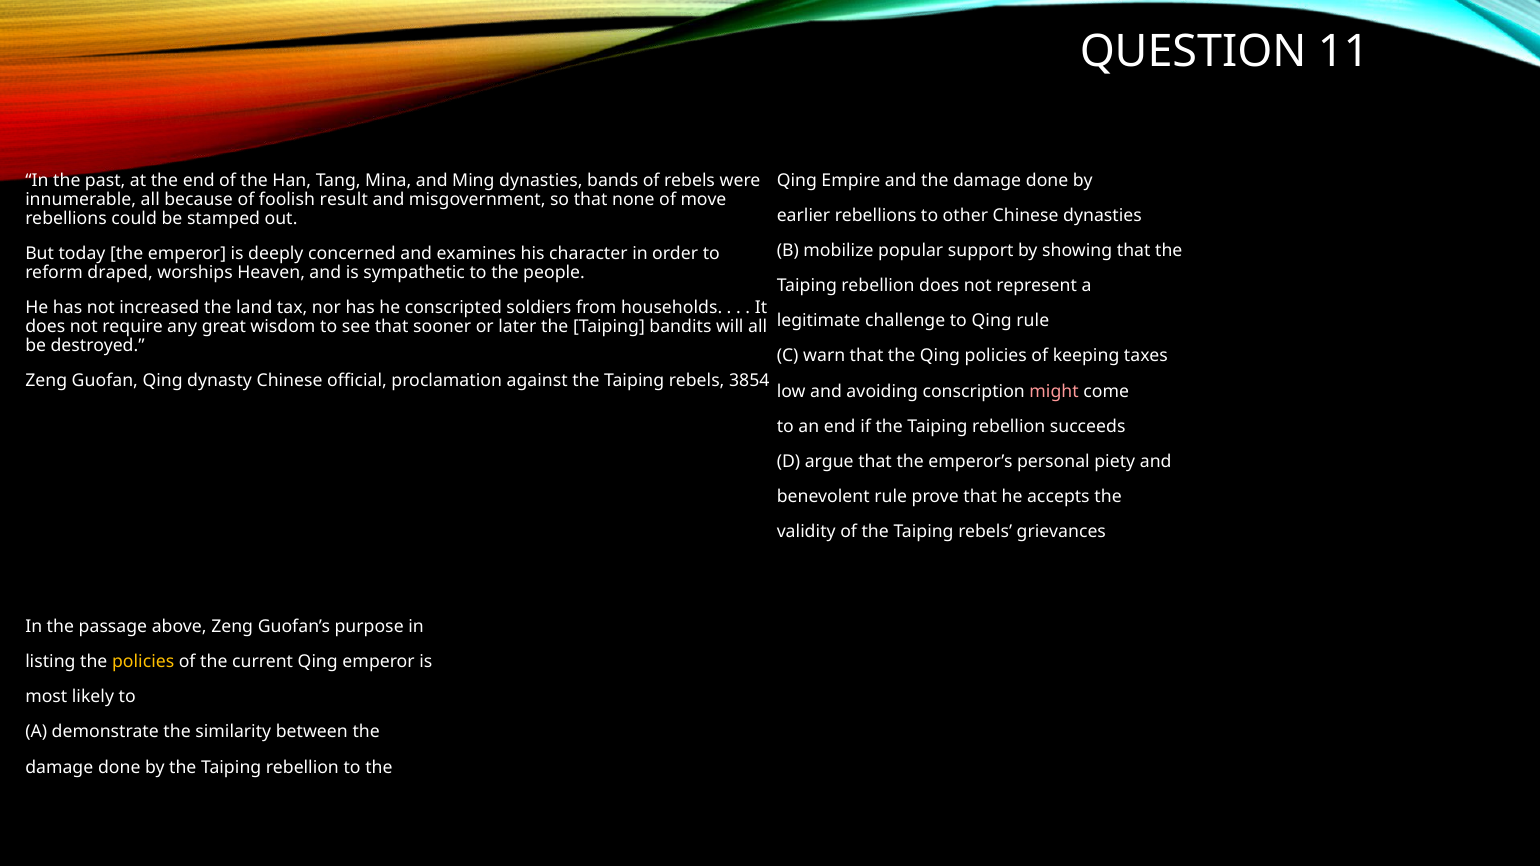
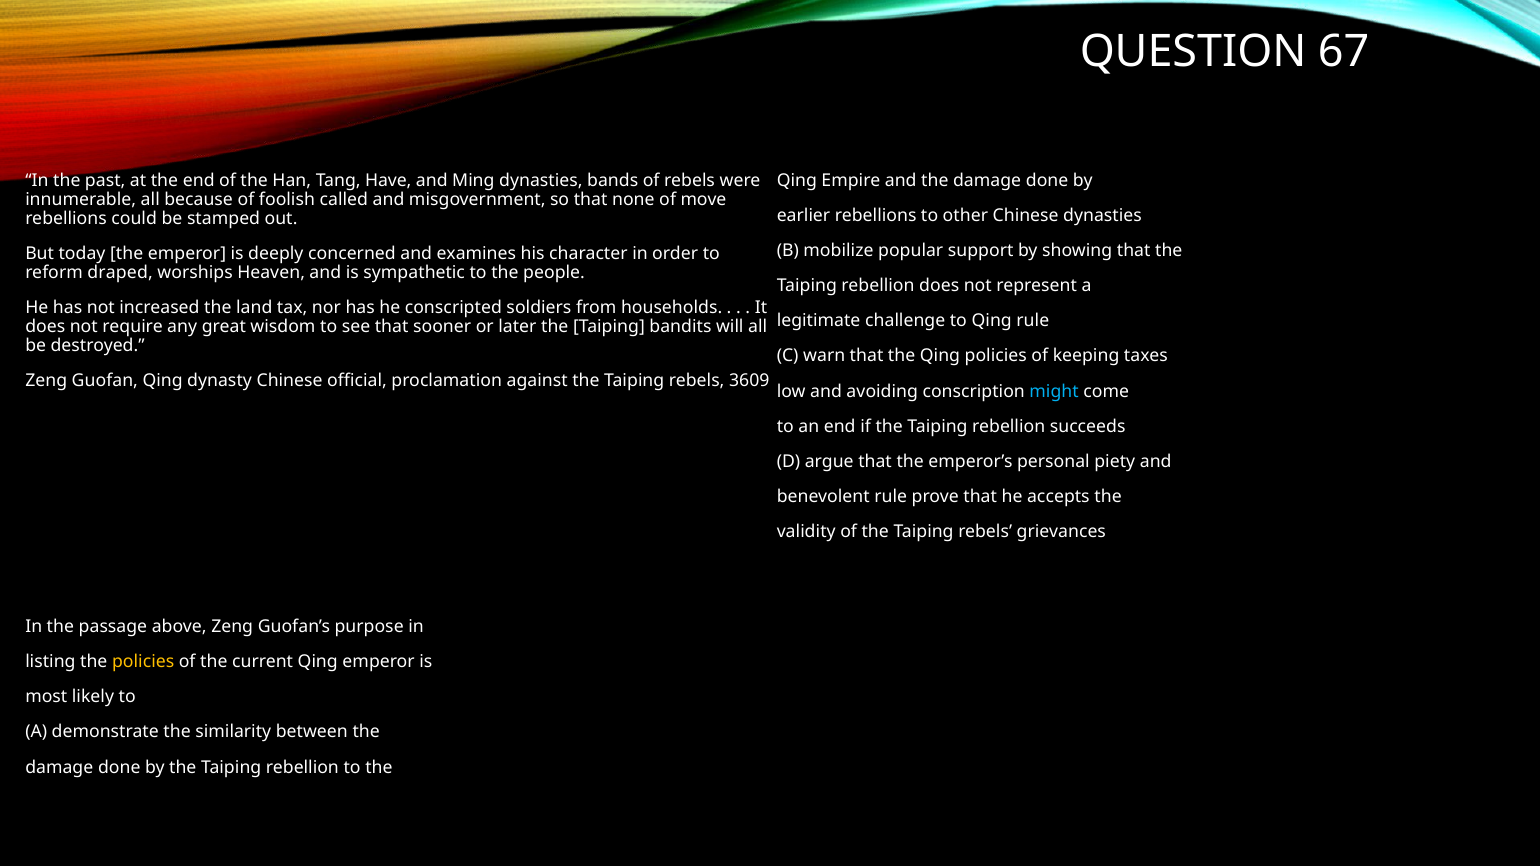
11: 11 -> 67
Mina: Mina -> Have
result: result -> called
3854: 3854 -> 3609
might colour: pink -> light blue
